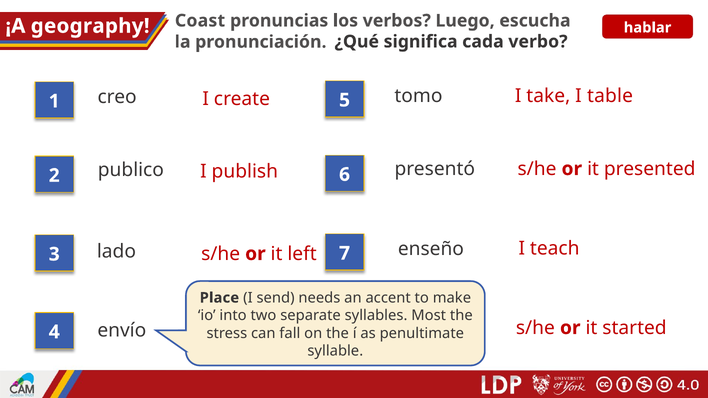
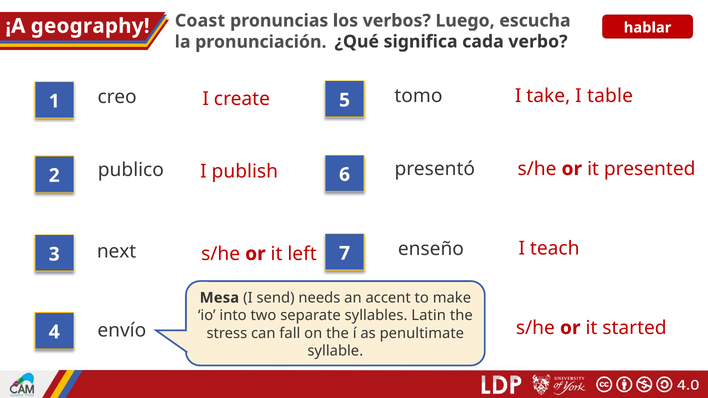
lado: lado -> next
Place: Place -> Mesa
Most: Most -> Latin
